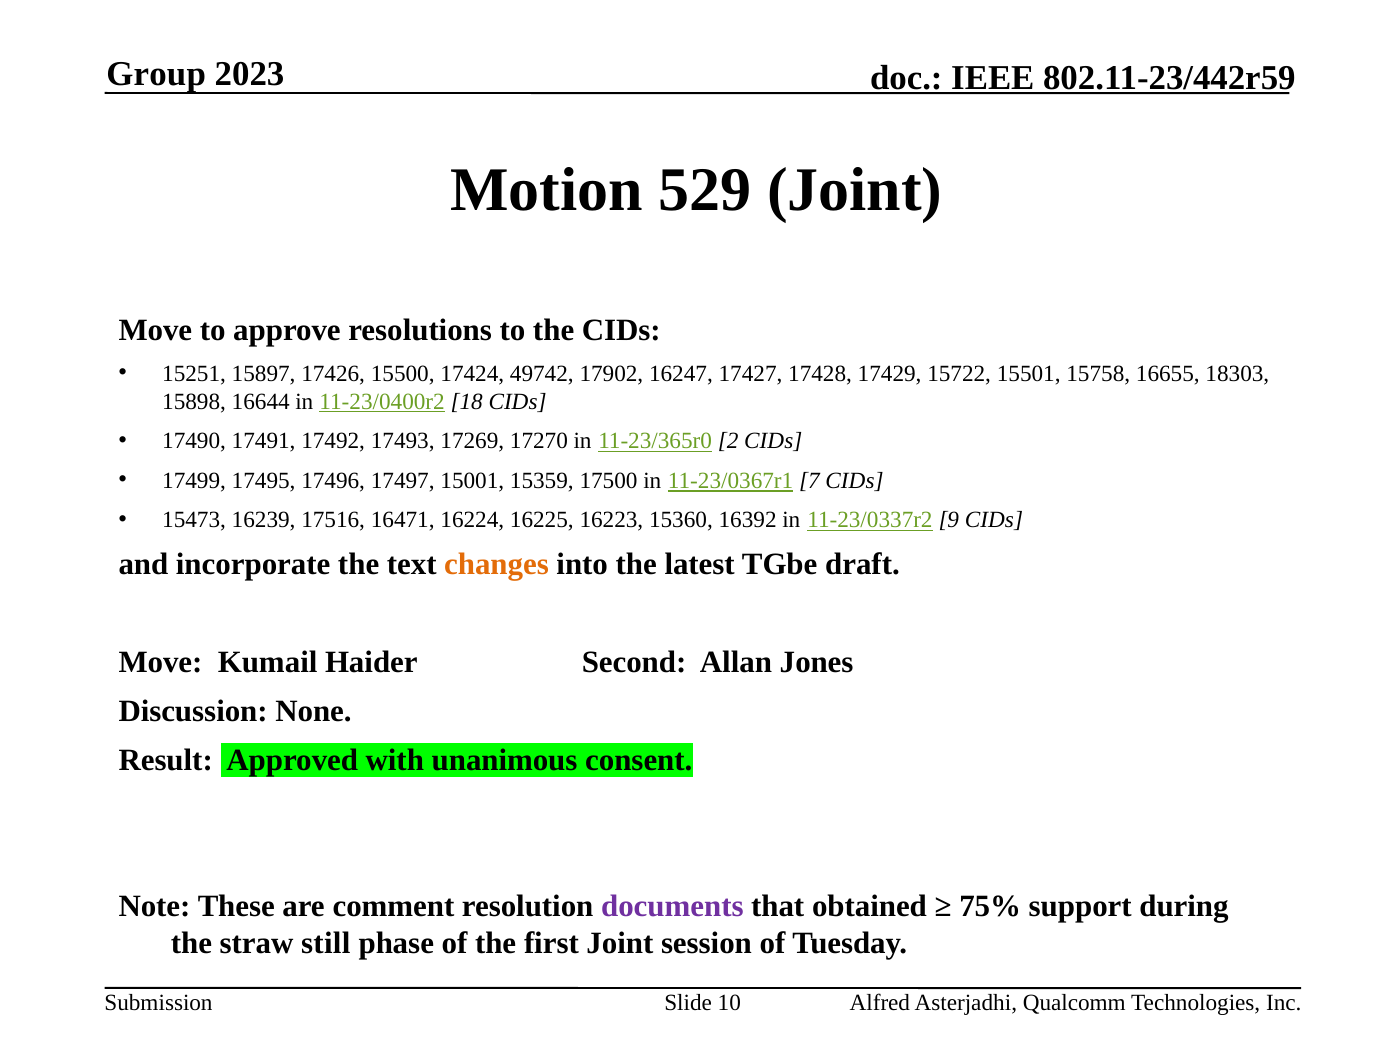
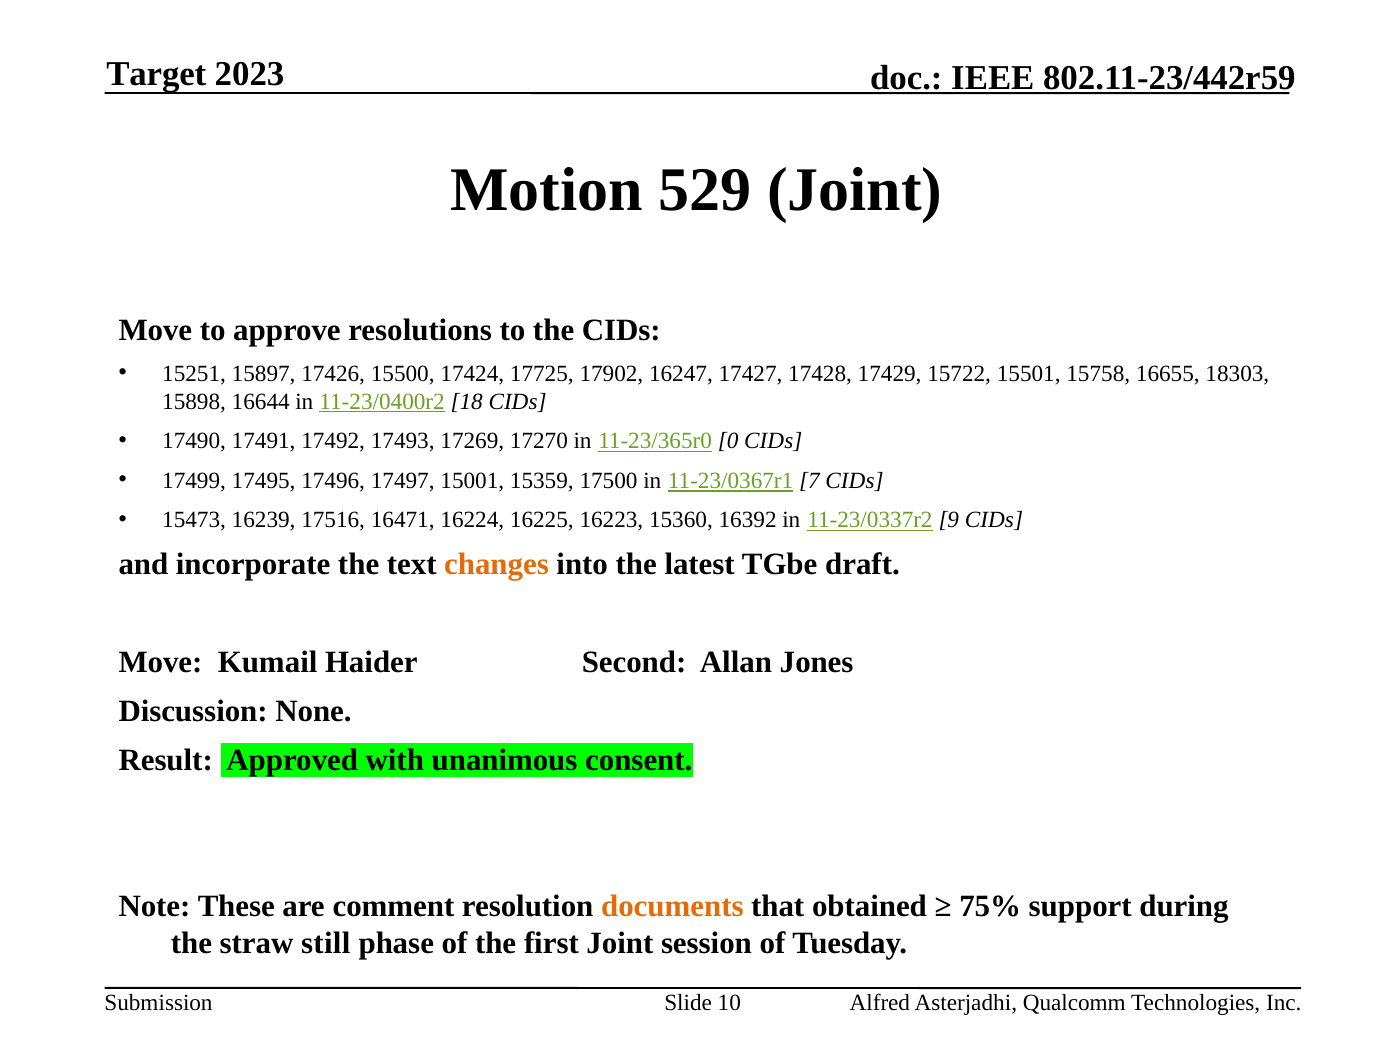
Group: Group -> Target
49742: 49742 -> 17725
2: 2 -> 0
documents colour: purple -> orange
